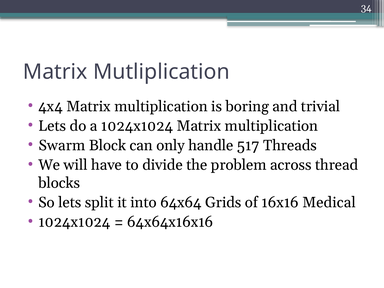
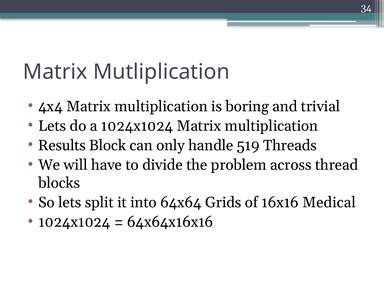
Swarm: Swarm -> Results
517: 517 -> 519
